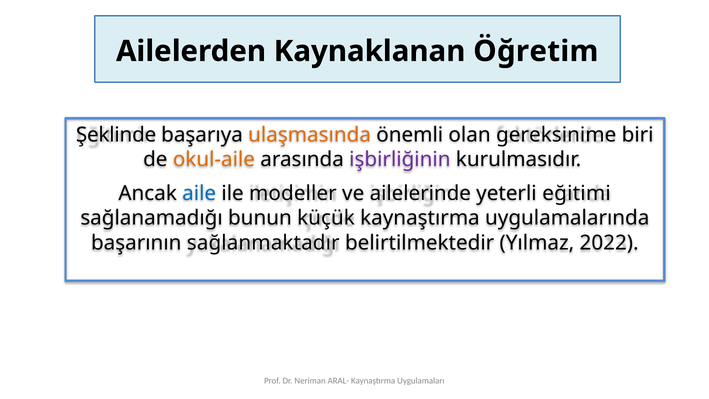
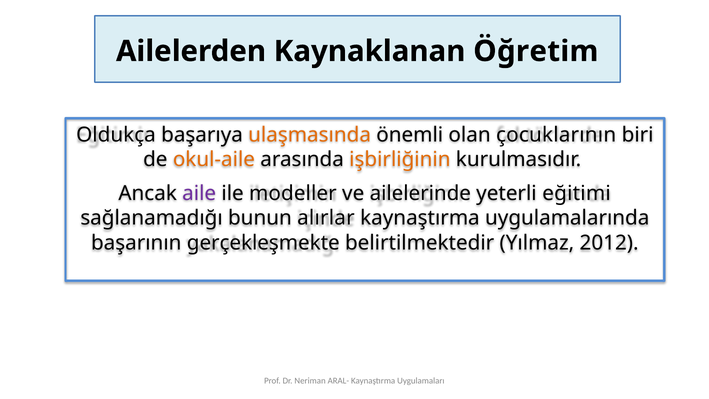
Şeklinde: Şeklinde -> Oldukça
gereksinime: gereksinime -> çocuklarının
işbirliğinin colour: purple -> orange
aile colour: blue -> purple
küçük: küçük -> alırlar
sağlanmaktadır: sağlanmaktadır -> gerçekleşmekte
2022: 2022 -> 2012
